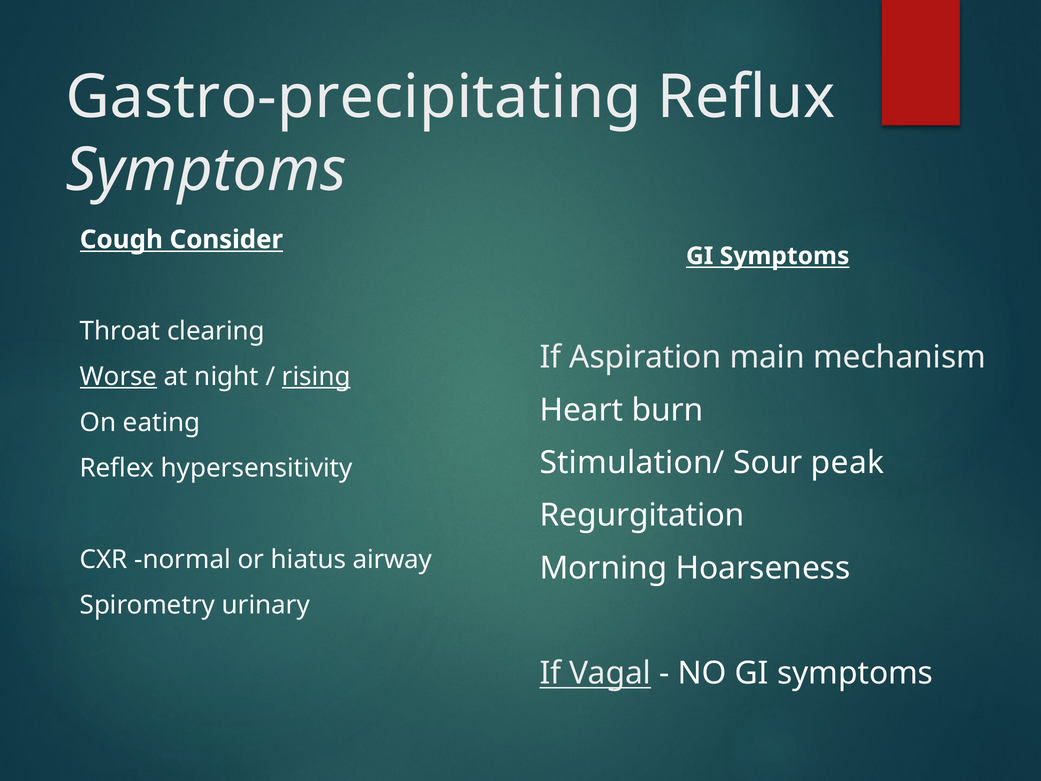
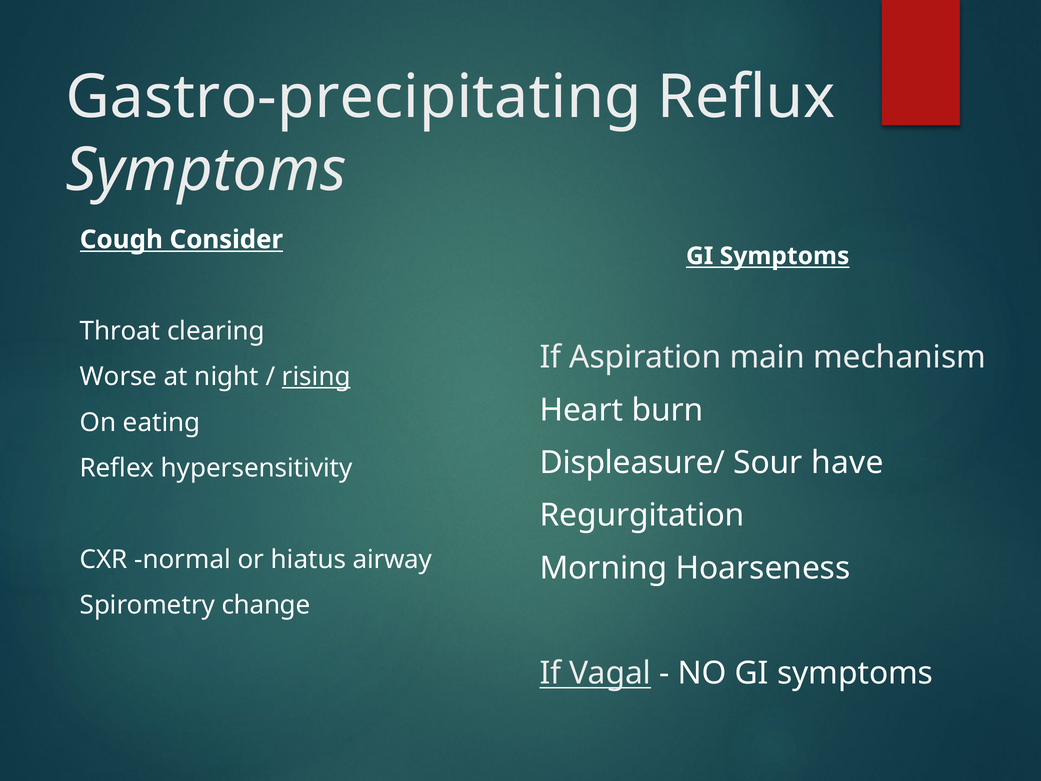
Worse underline: present -> none
Stimulation/: Stimulation/ -> Displeasure/
peak: peak -> have
urinary: urinary -> change
